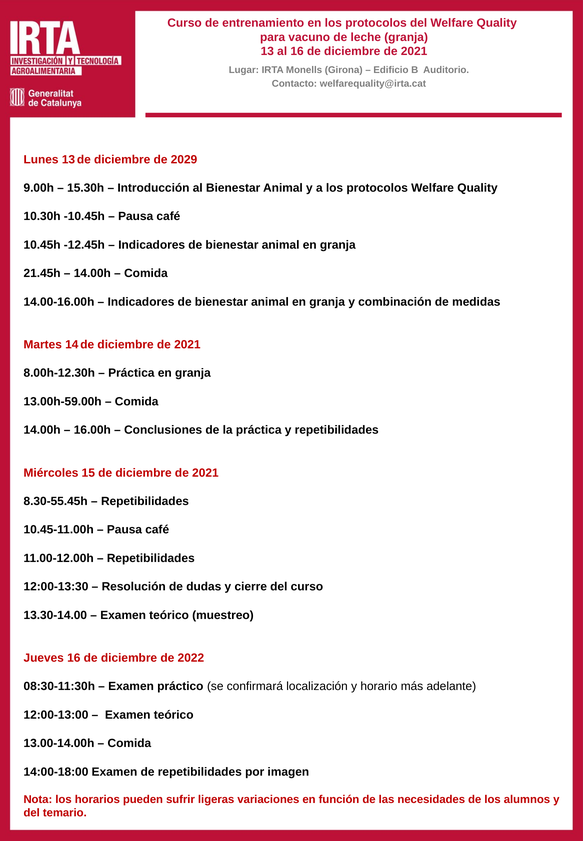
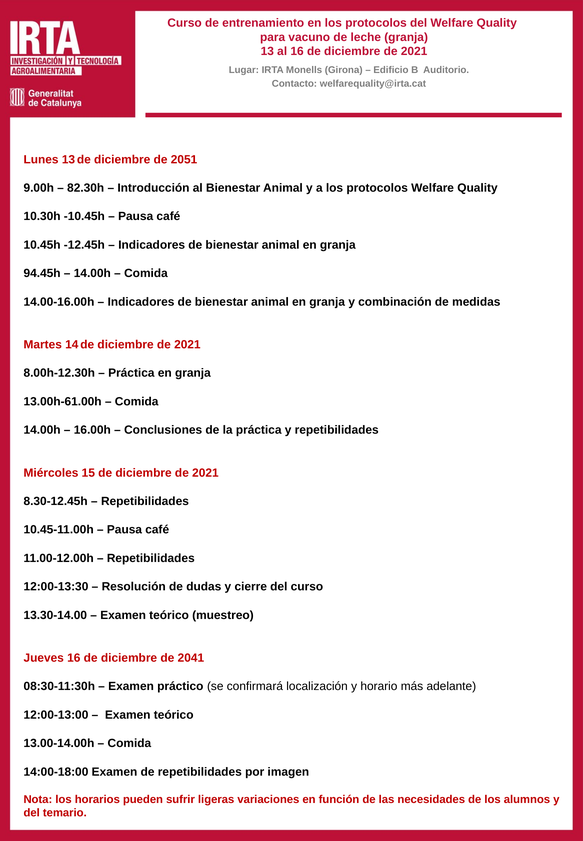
2029: 2029 -> 2051
15.30h: 15.30h -> 82.30h
21.45h: 21.45h -> 94.45h
13.00h-59.00h: 13.00h-59.00h -> 13.00h-61.00h
8.30-55.45h: 8.30-55.45h -> 8.30-12.45h
2022: 2022 -> 2041
